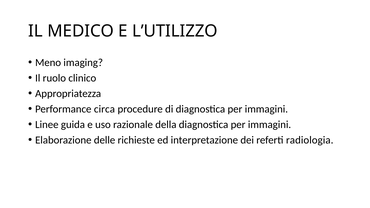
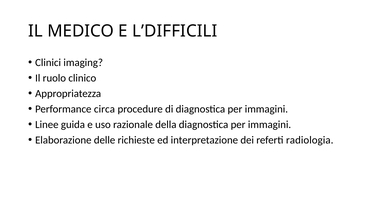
L’UTILIZZO: L’UTILIZZO -> L’DIFFICILI
Meno: Meno -> Clinici
